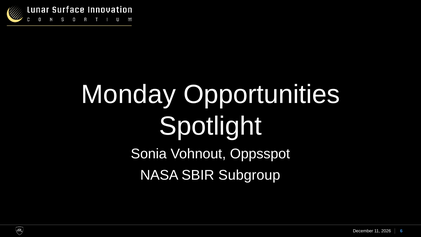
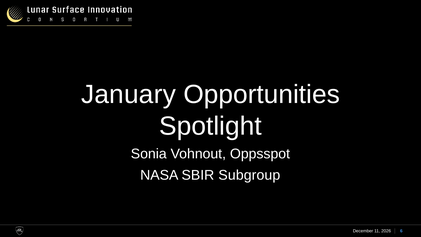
Monday: Monday -> January
